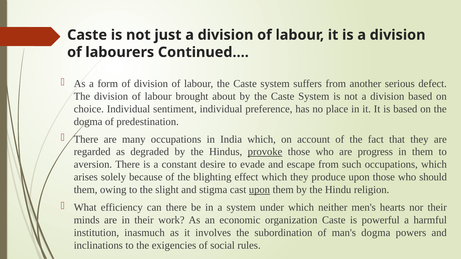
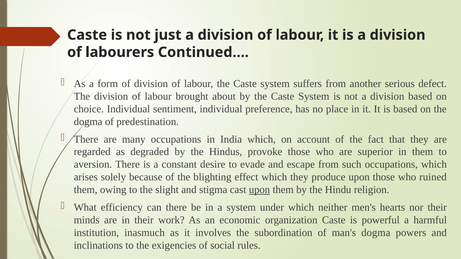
provoke underline: present -> none
progress: progress -> superior
should: should -> ruined
